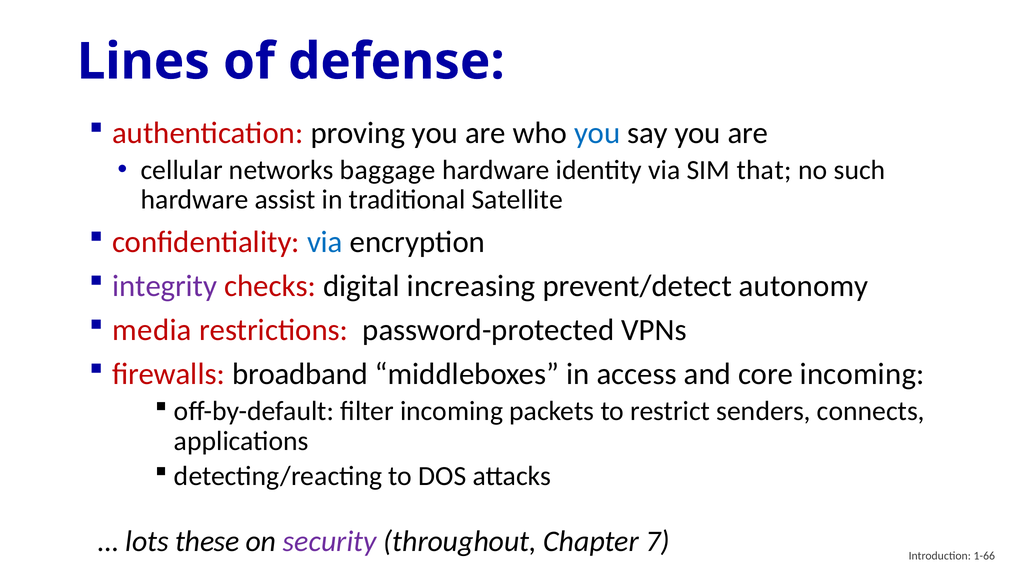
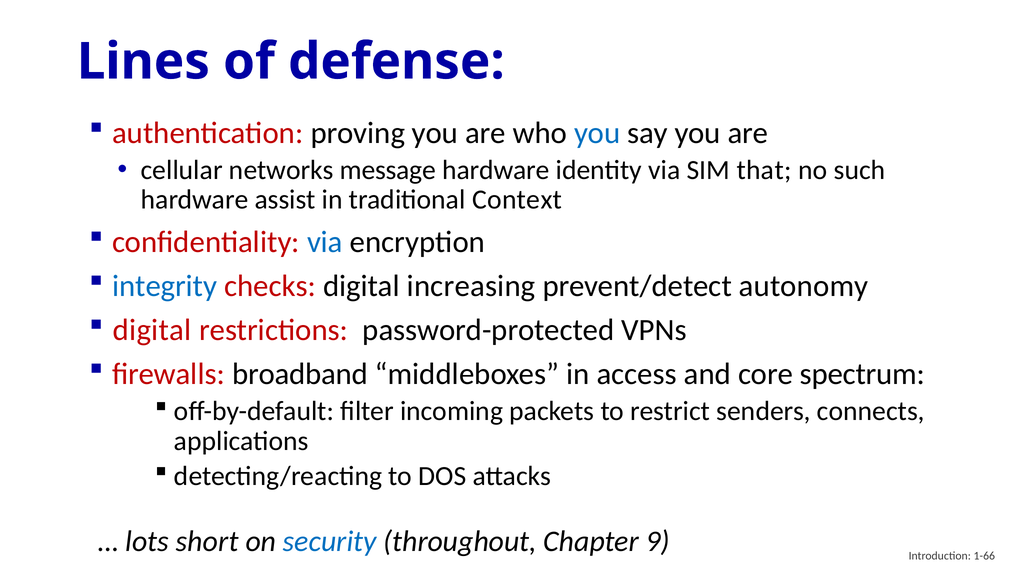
baggage: baggage -> message
Satellite: Satellite -> Context
integrity colour: purple -> blue
media at (152, 330): media -> digital
core incoming: incoming -> spectrum
these: these -> short
security colour: purple -> blue
7: 7 -> 9
